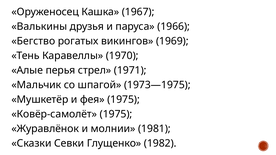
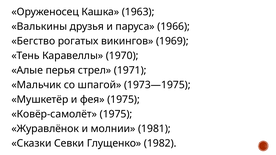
1967: 1967 -> 1963
